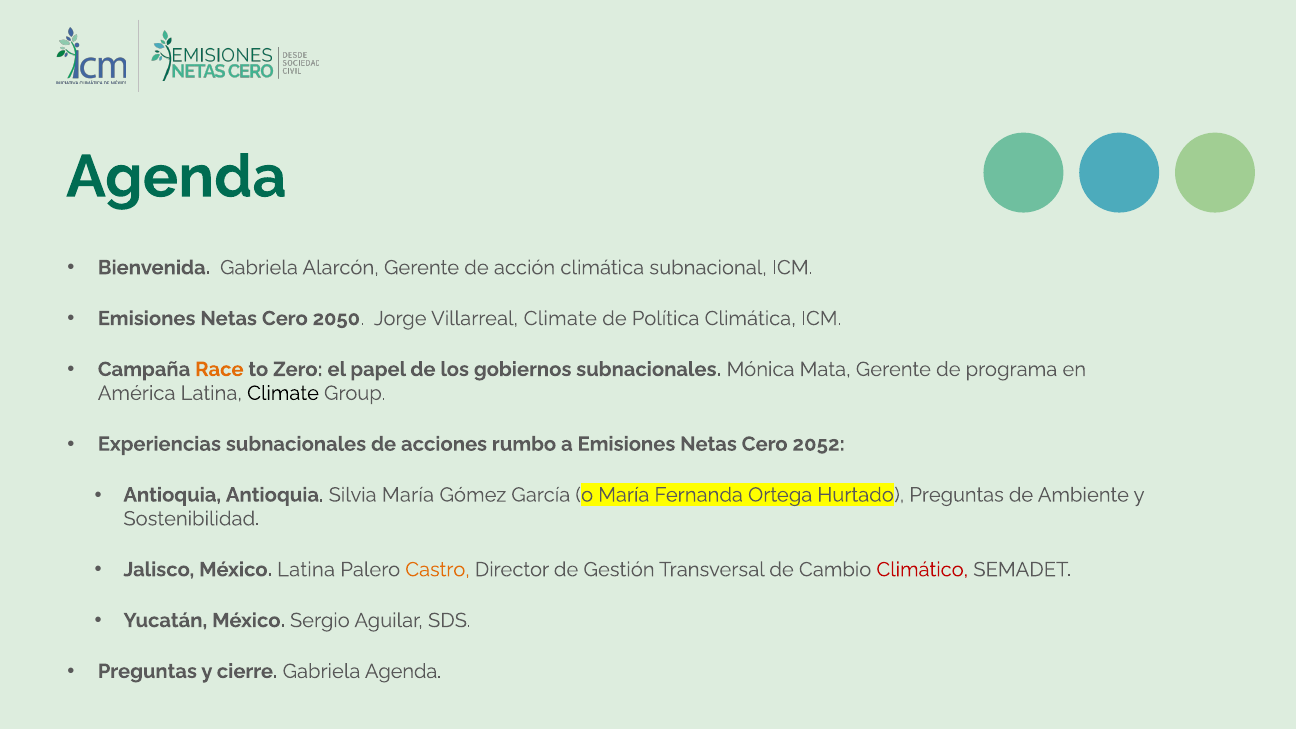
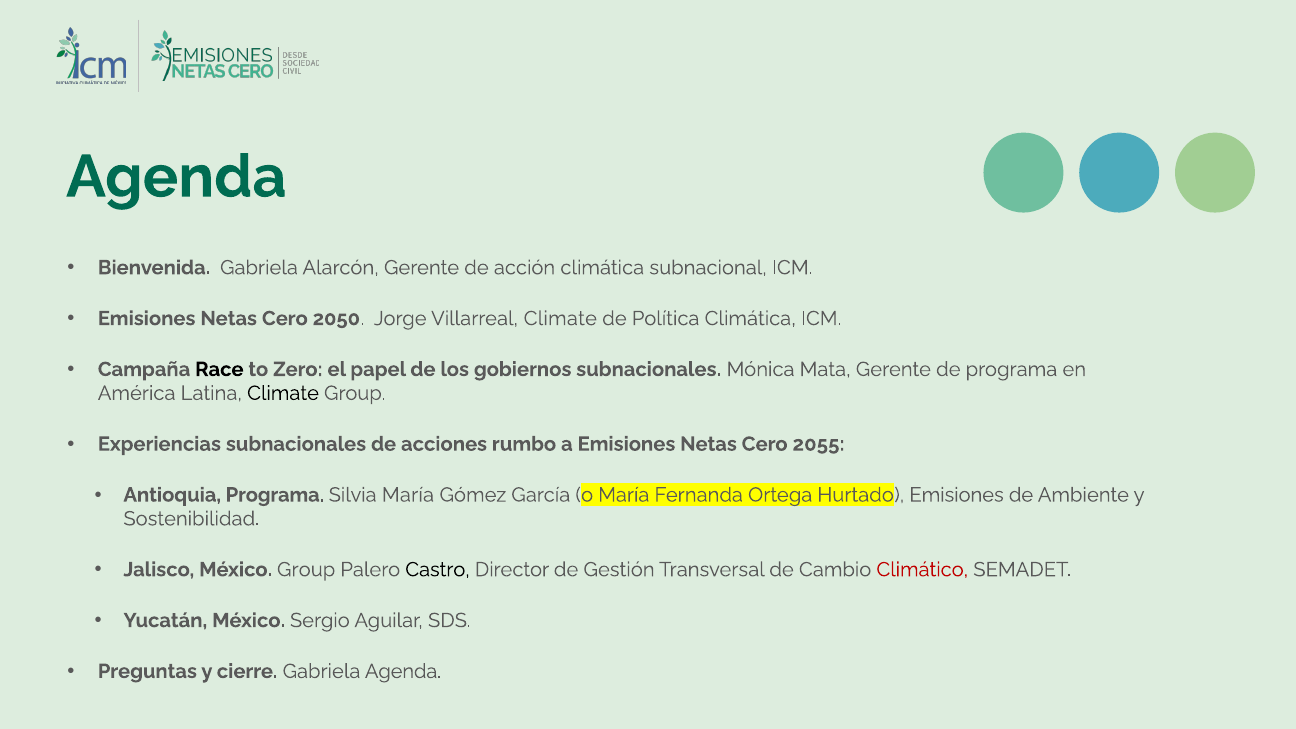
Race colour: orange -> black
2052: 2052 -> 2055
Antioquia Antioquia: Antioquia -> Programa
Hurtado Preguntas: Preguntas -> Emisiones
México Latina: Latina -> Group
Castro colour: orange -> black
